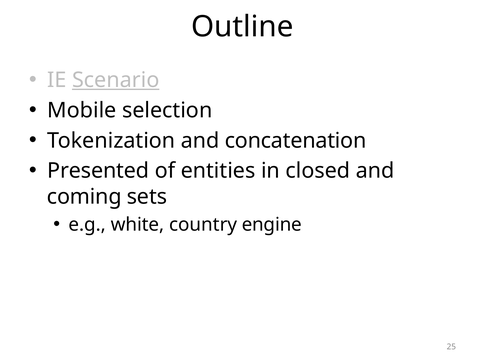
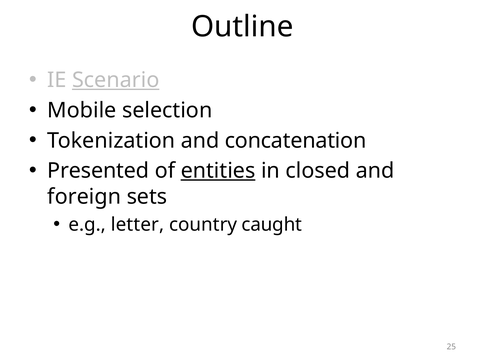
entities underline: none -> present
coming: coming -> foreign
white: white -> letter
engine: engine -> caught
